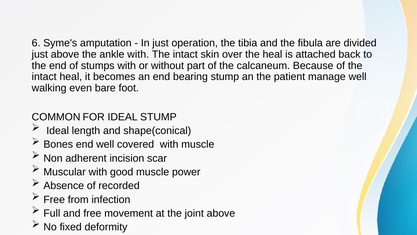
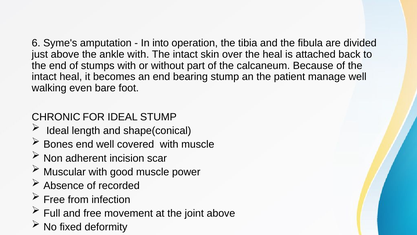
In just: just -> into
COMMON: COMMON -> CHRONIC
